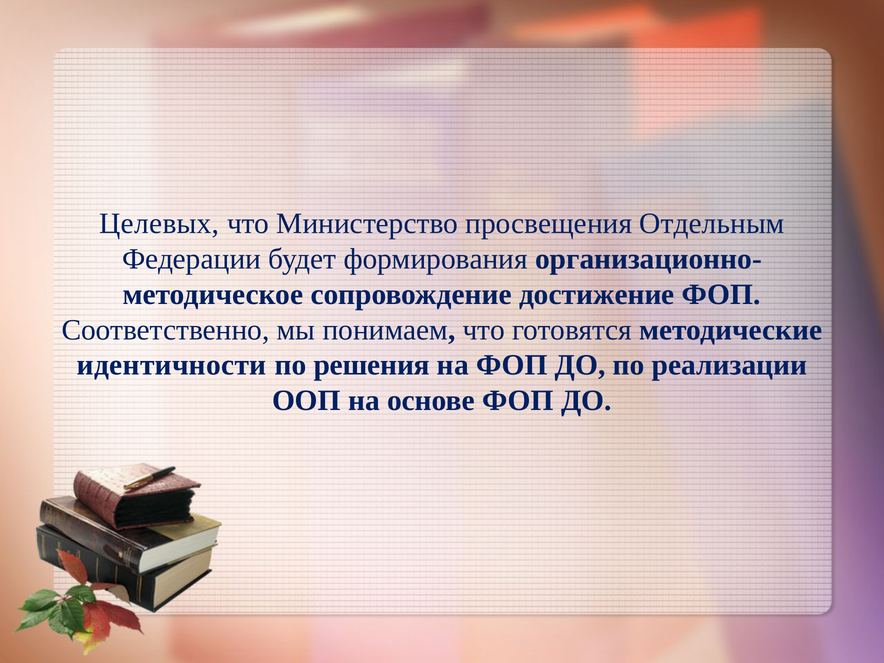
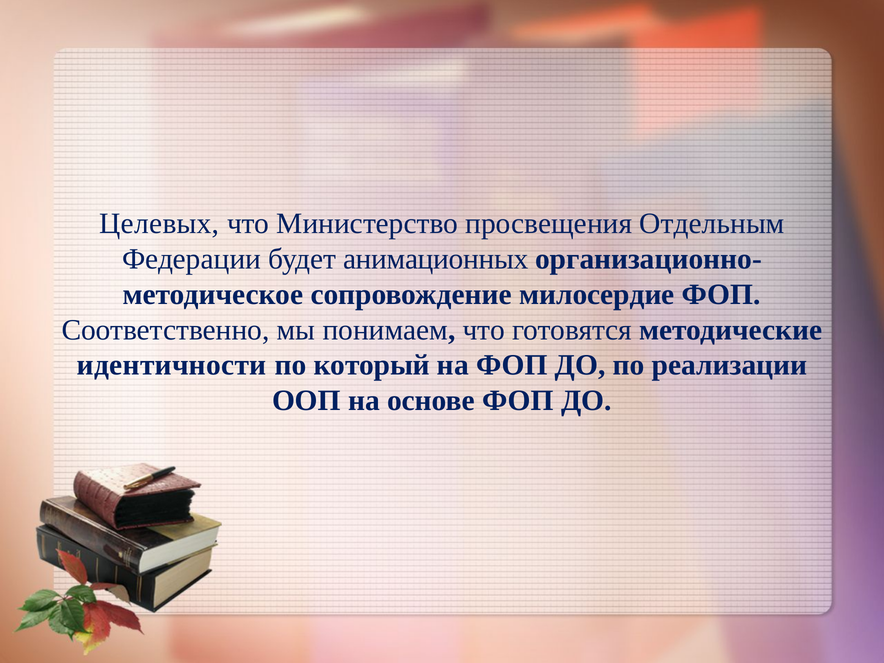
формирования: формирования -> анимационных
достижение: достижение -> милосердие
решения: решения -> который
